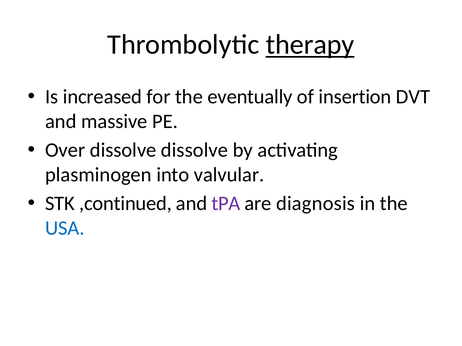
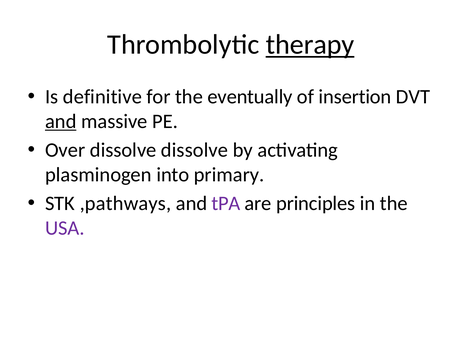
increased: increased -> definitive
and at (61, 122) underline: none -> present
valvular: valvular -> primary
,continued: ,continued -> ,pathways
diagnosis: diagnosis -> principles
USA colour: blue -> purple
